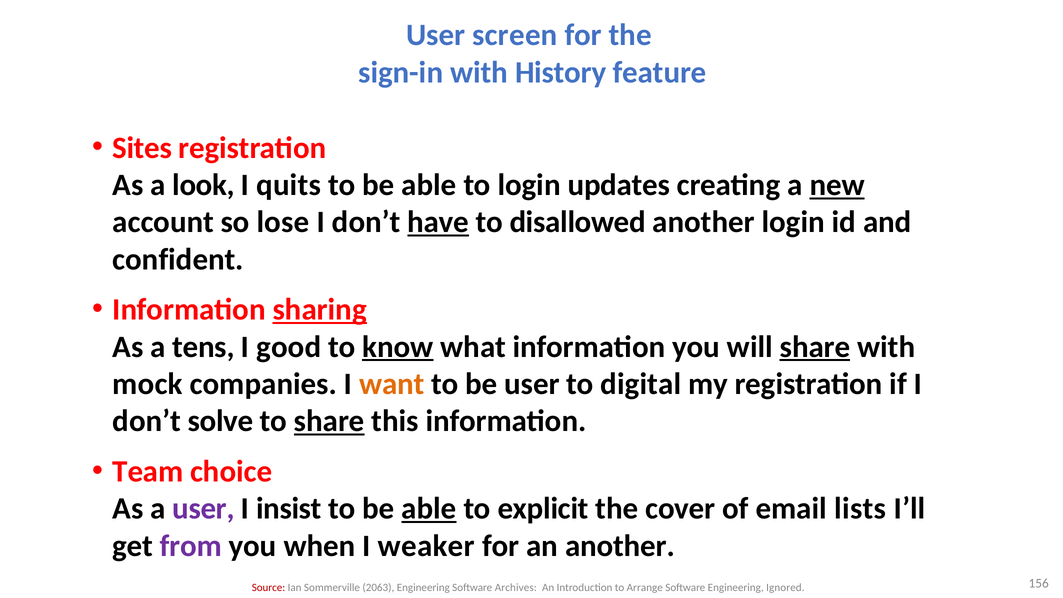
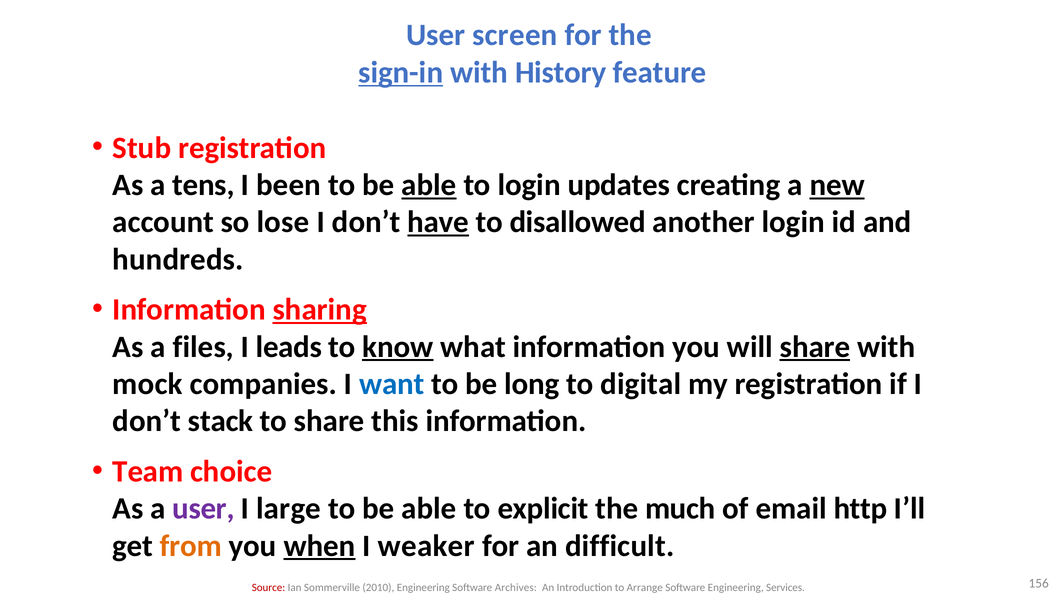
sign-in underline: none -> present
Sites: Sites -> Stub
look: look -> tens
quits: quits -> been
able at (429, 185) underline: none -> present
confident: confident -> hundreds
tens: tens -> files
good: good -> leads
want colour: orange -> blue
be user: user -> long
solve: solve -> stack
share at (329, 421) underline: present -> none
insist: insist -> large
able at (429, 509) underline: present -> none
cover: cover -> much
lists: lists -> http
from colour: purple -> orange
when underline: none -> present
an another: another -> difficult
2063: 2063 -> 2010
Ignored: Ignored -> Services
